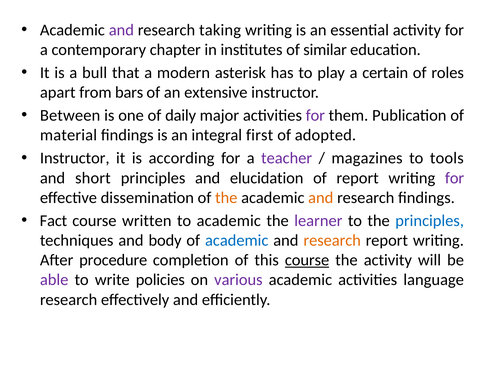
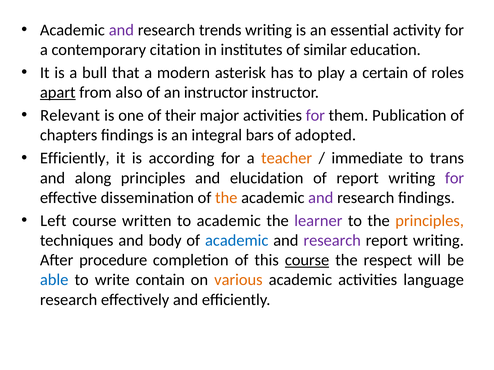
taking: taking -> trends
chapter: chapter -> citation
apart underline: none -> present
bars: bars -> also
an extensive: extensive -> instructor
Between: Between -> Relevant
daily: daily -> their
material: material -> chapters
first: first -> bars
Instructor at (75, 158): Instructor -> Efficiently
teacher colour: purple -> orange
magazines: magazines -> immediate
tools: tools -> trans
short: short -> along
and at (321, 198) colour: orange -> purple
Fact: Fact -> Left
principles at (430, 221) colour: blue -> orange
research at (332, 241) colour: orange -> purple
the activity: activity -> respect
able colour: purple -> blue
policies: policies -> contain
various colour: purple -> orange
